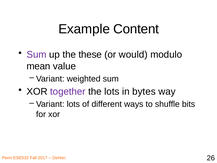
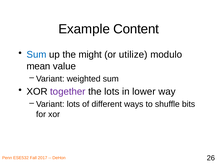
Sum at (36, 55) colour: purple -> blue
these: these -> might
would: would -> utilize
bytes: bytes -> lower
